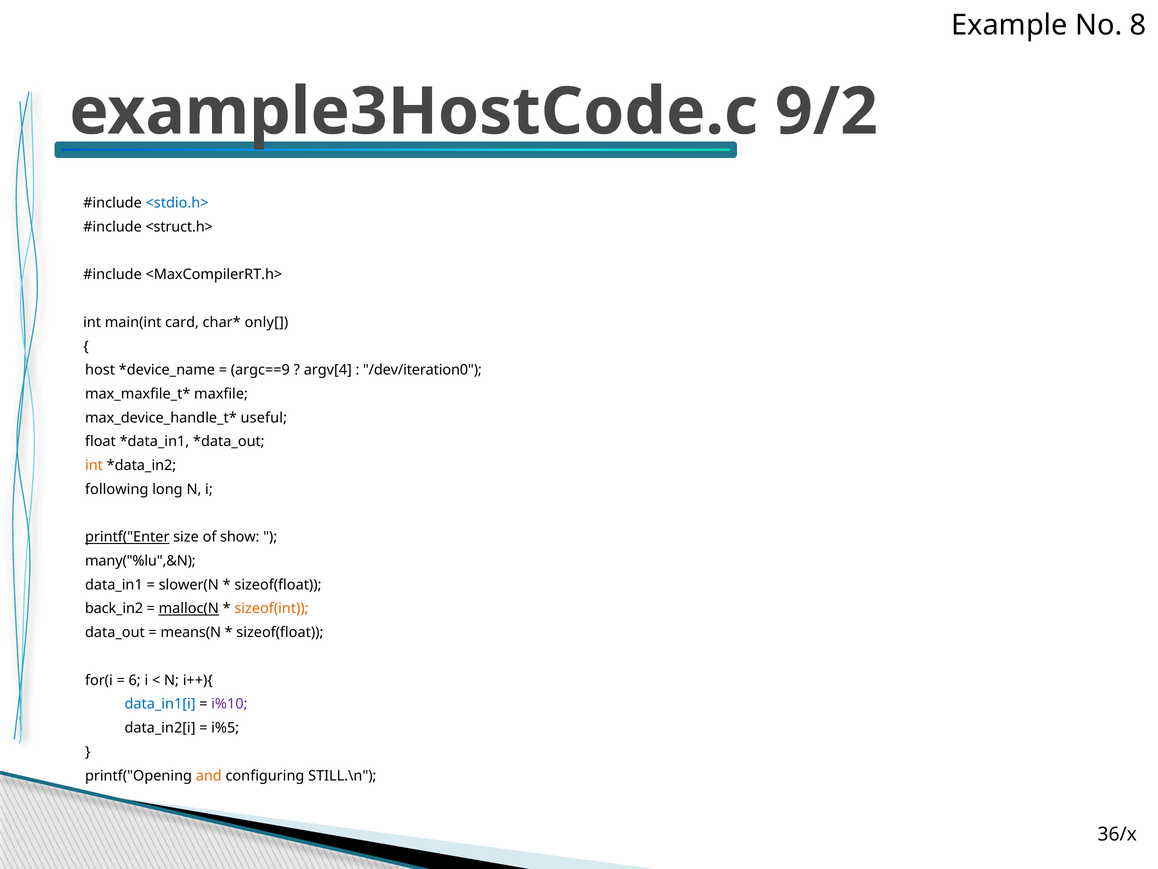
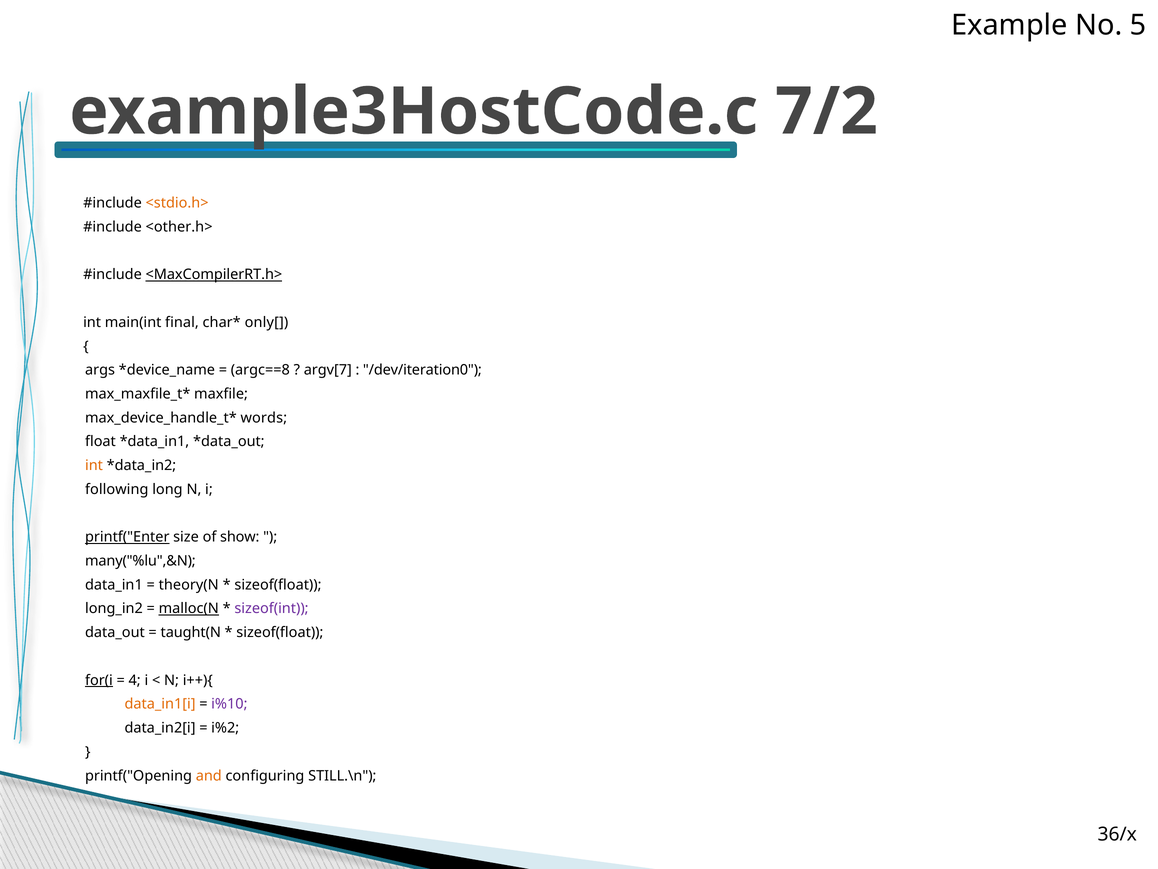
8: 8 -> 5
9/2: 9/2 -> 7/2
<stdio.h> colour: blue -> orange
<struct.h>: <struct.h> -> <other.h>
<MaxCompilerRT.h> underline: none -> present
card: card -> final
host: host -> args
argc==9: argc==9 -> argc==8
argv[4: argv[4 -> argv[7
useful: useful -> words
slower(N: slower(N -> theory(N
back_in2: back_in2 -> long_in2
sizeof(int colour: orange -> purple
means(N: means(N -> taught(N
for(i underline: none -> present
6: 6 -> 4
data_in1[i colour: blue -> orange
i%5: i%5 -> i%2
